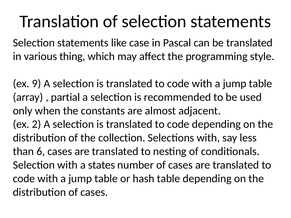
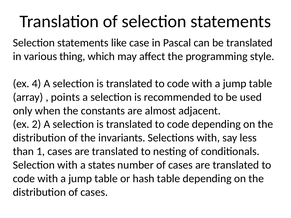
9: 9 -> 4
partial: partial -> points
collection: collection -> invariants
6: 6 -> 1
